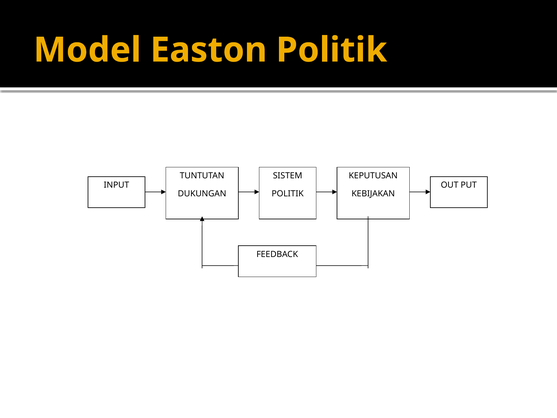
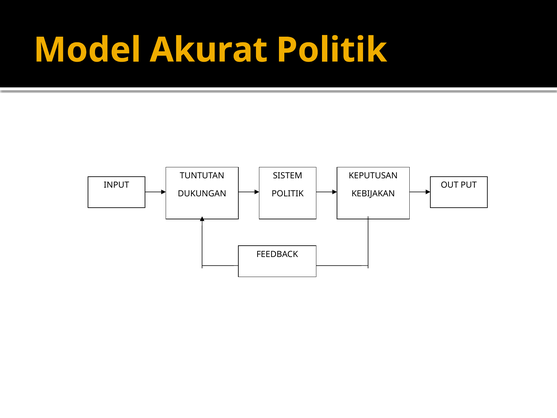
Easton: Easton -> Akurat
